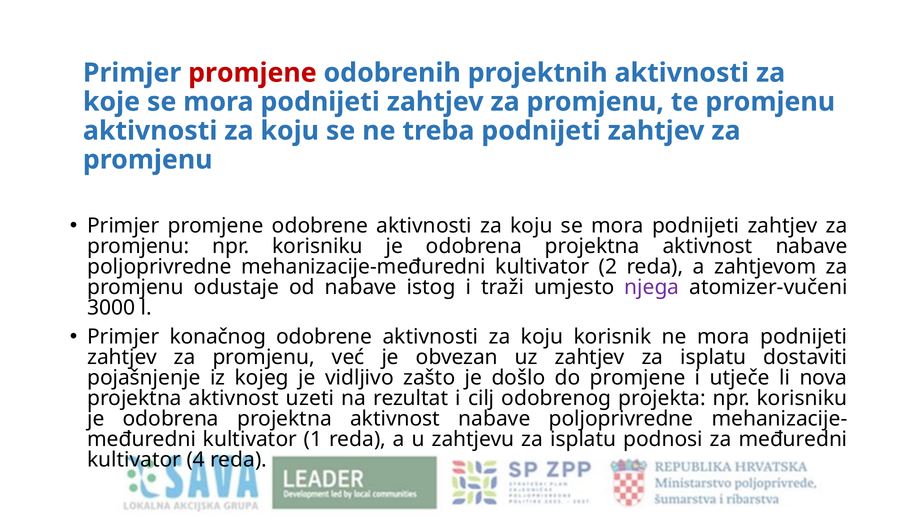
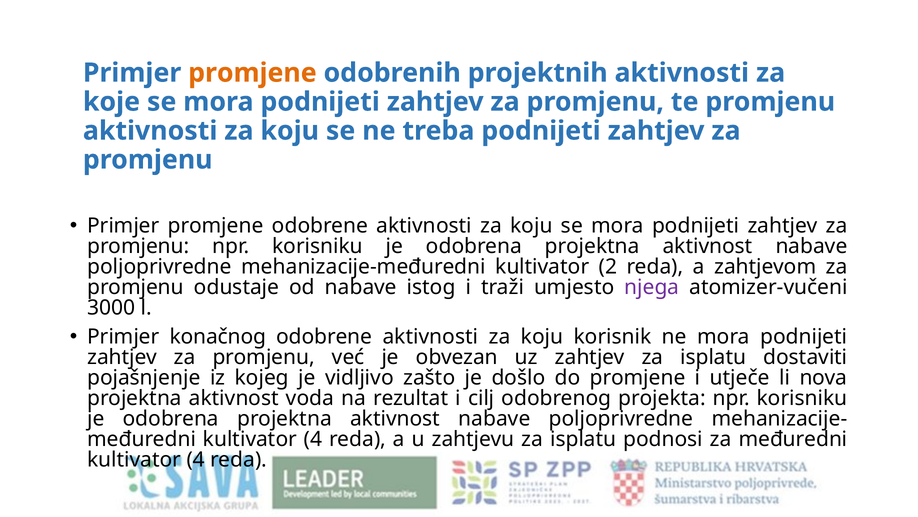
promjene at (252, 73) colour: red -> orange
uzeti: uzeti -> voda
1 at (313, 439): 1 -> 4
